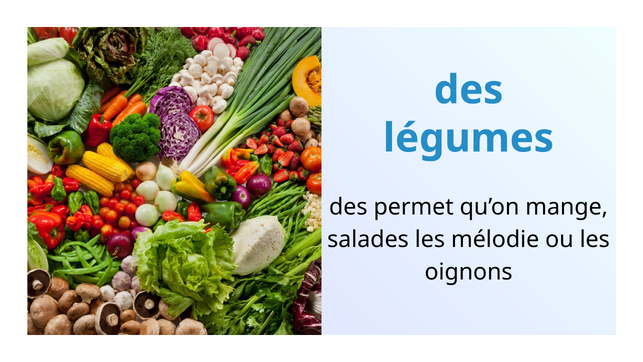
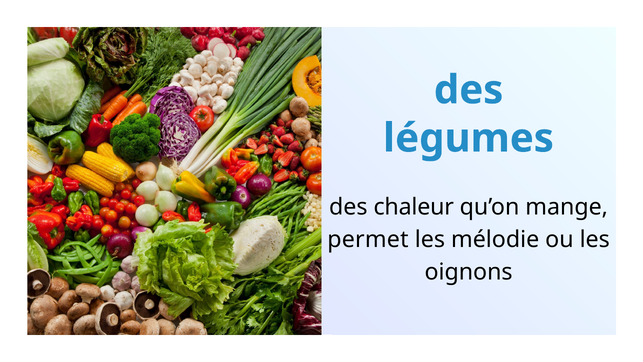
permet: permet -> chaleur
salades: salades -> permet
